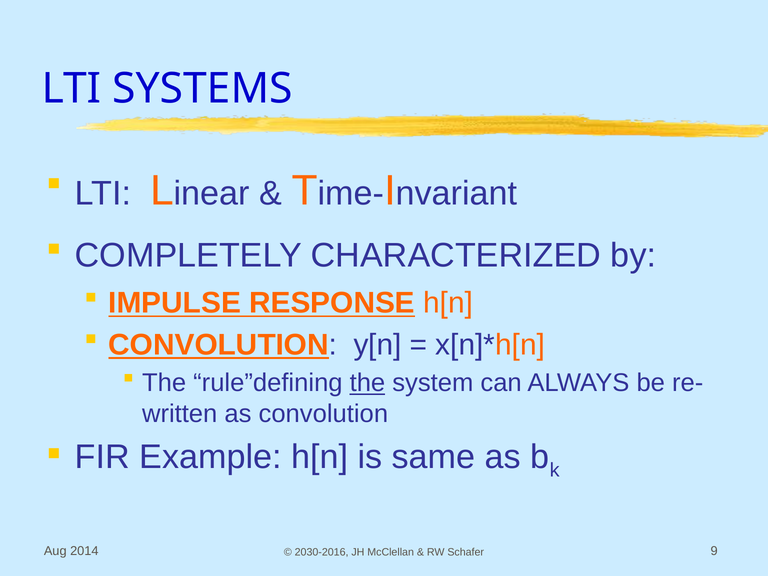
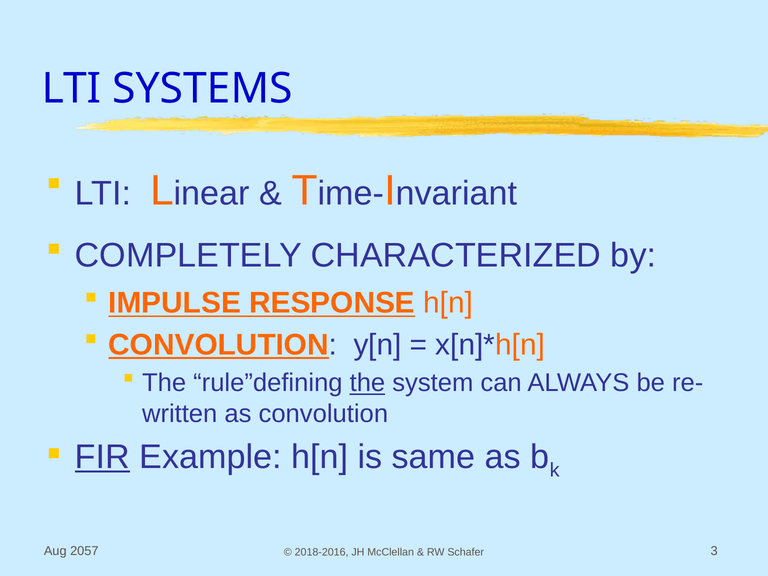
FIR underline: none -> present
2014: 2014 -> 2057
2030-2016: 2030-2016 -> 2018-2016
9: 9 -> 3
